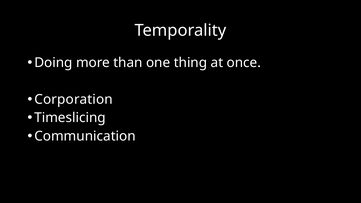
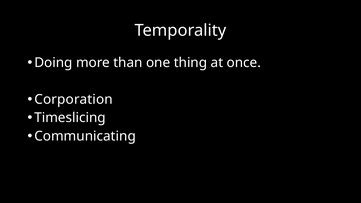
Communication: Communication -> Communicating
